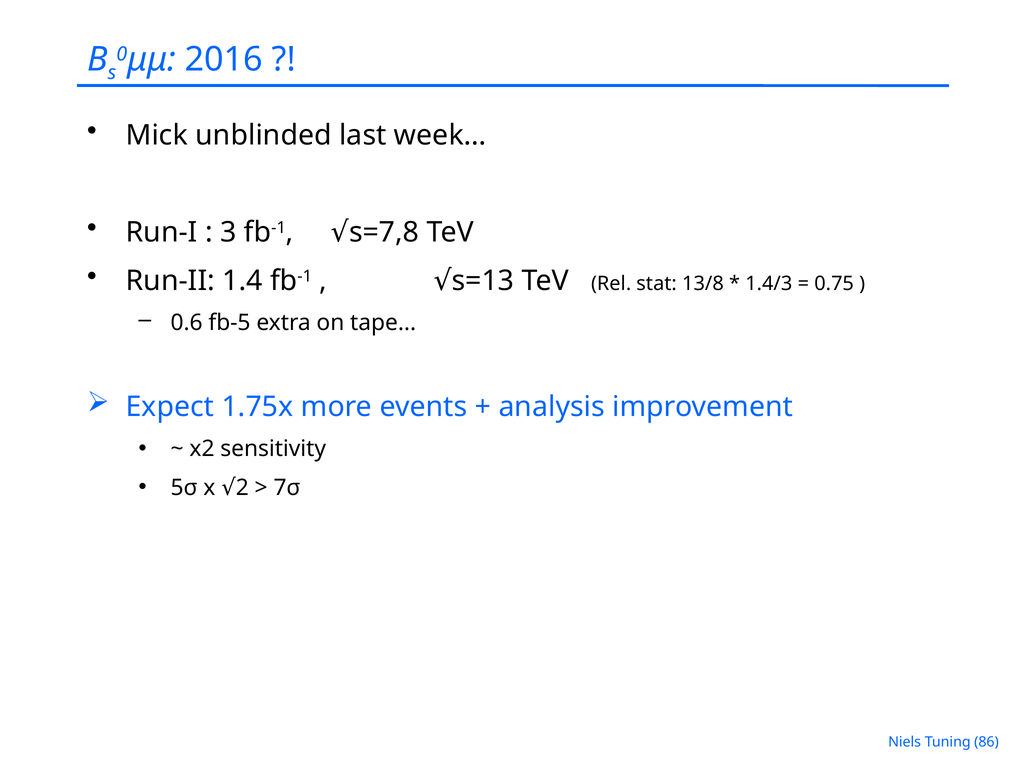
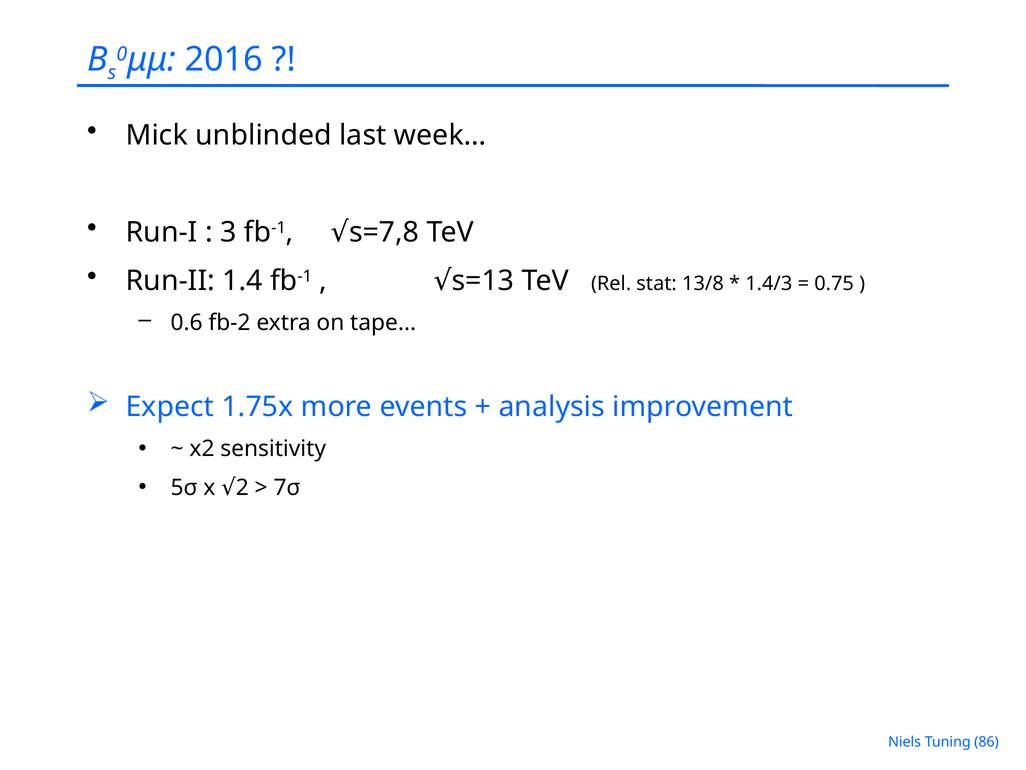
fb-5: fb-5 -> fb-2
